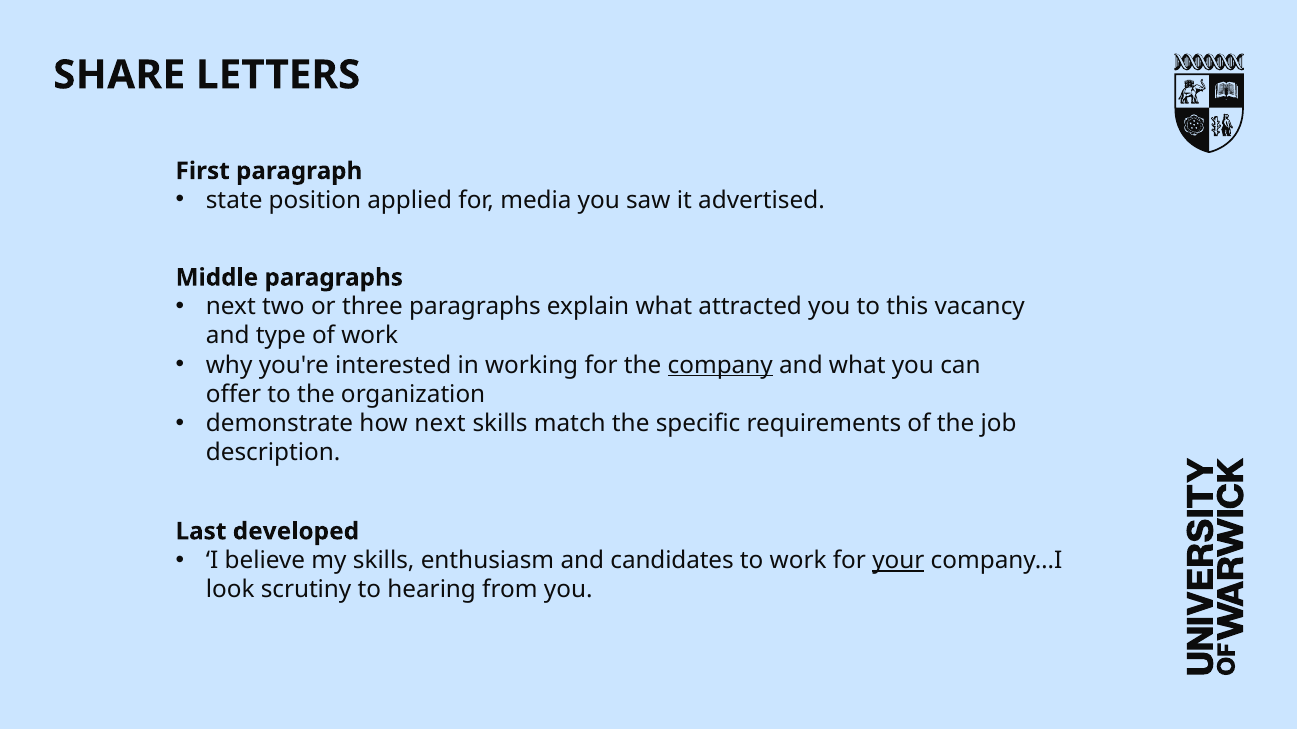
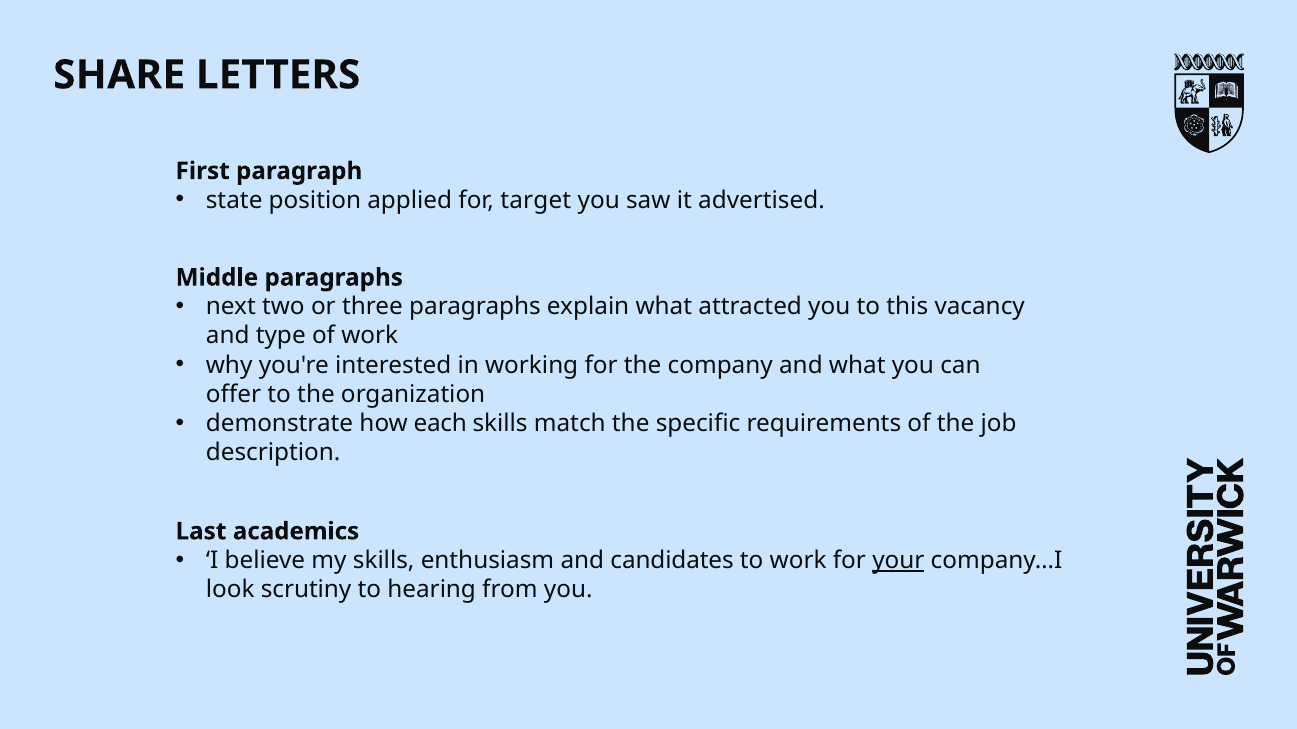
media: media -> target
company underline: present -> none
how next: next -> each
developed: developed -> academics
